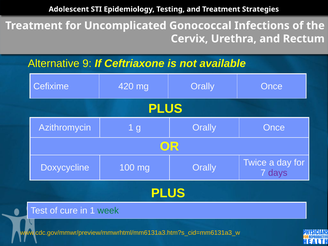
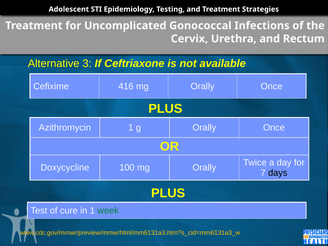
9: 9 -> 3
420: 420 -> 416
days colour: purple -> black
